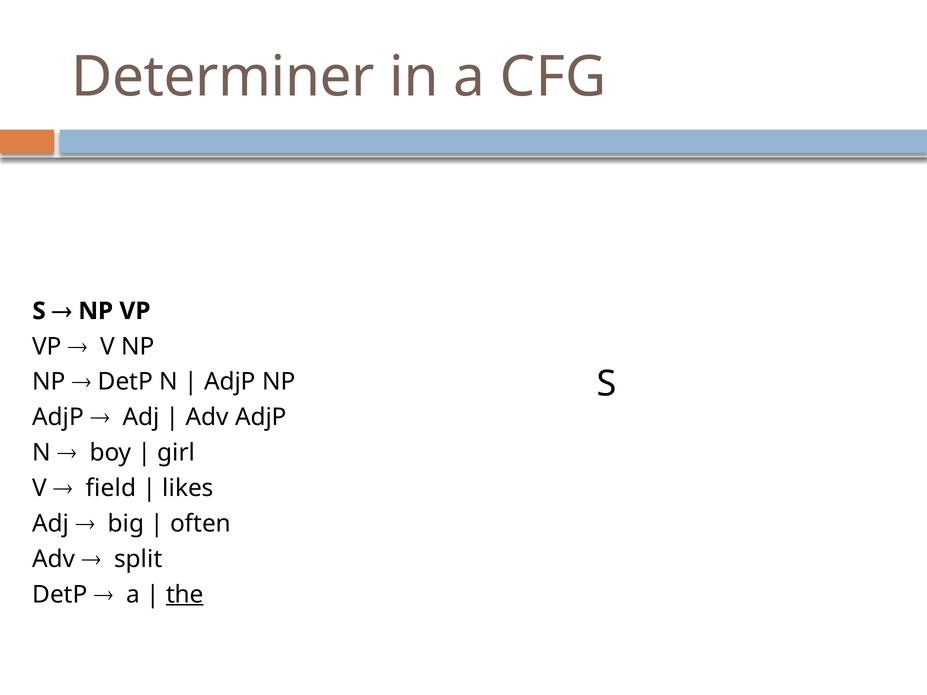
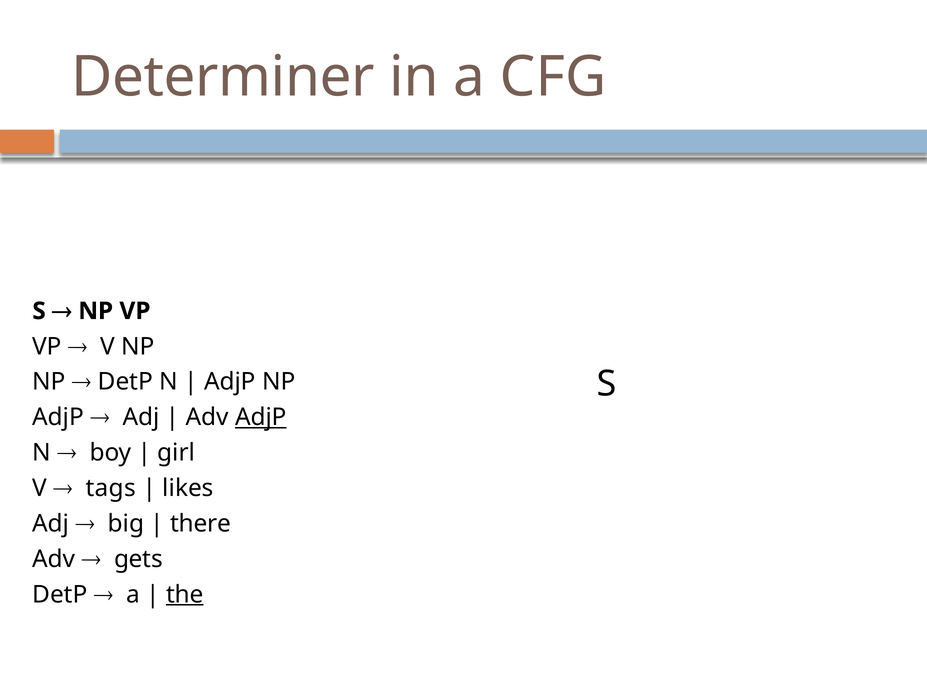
AdjP at (261, 417) underline: none -> present
field: field -> tags
often: often -> there
split: split -> gets
